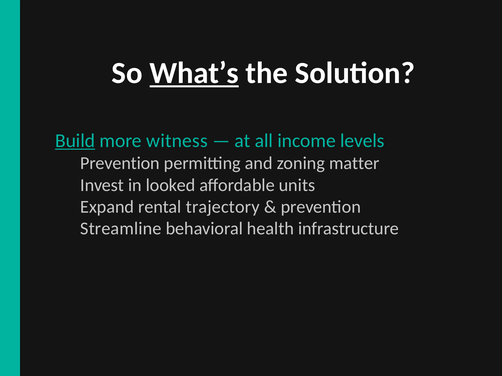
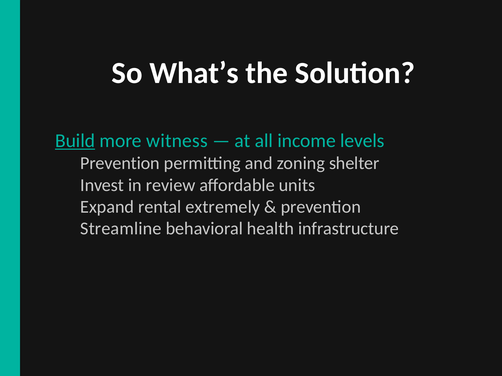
What’s underline: present -> none
matter: matter -> shelter
looked: looked -> review
trajectory: trajectory -> extremely
